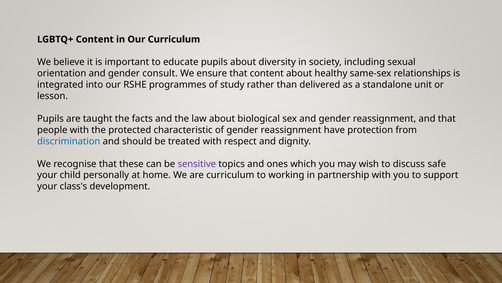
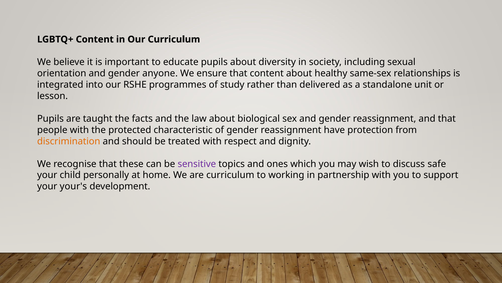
consult: consult -> anyone
discrimination colour: blue -> orange
class's: class's -> your's
